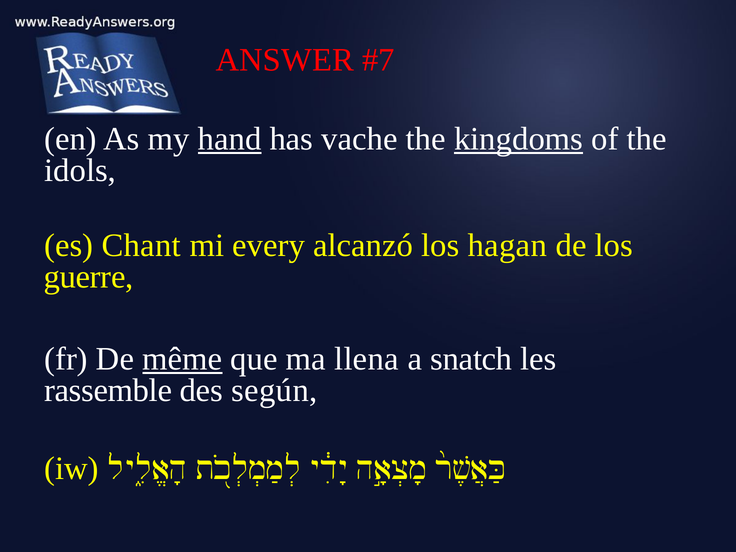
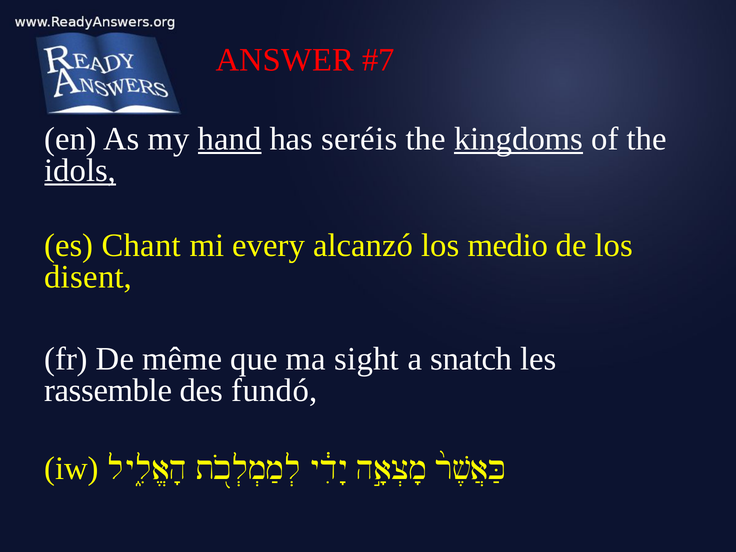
vache: vache -> seréis
idols underline: none -> present
hagan: hagan -> medio
guerre: guerre -> disent
même underline: present -> none
llena: llena -> sight
según: según -> fundó
